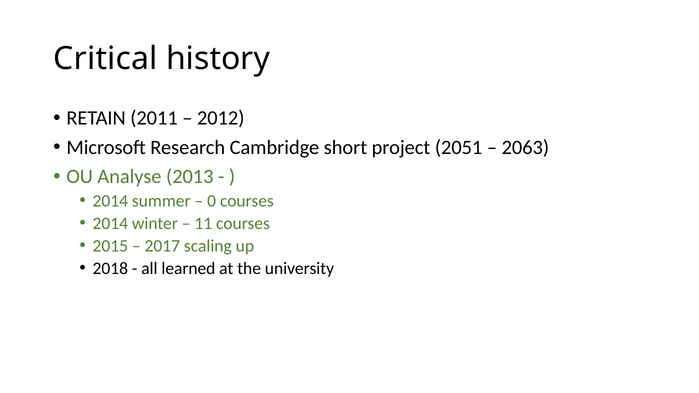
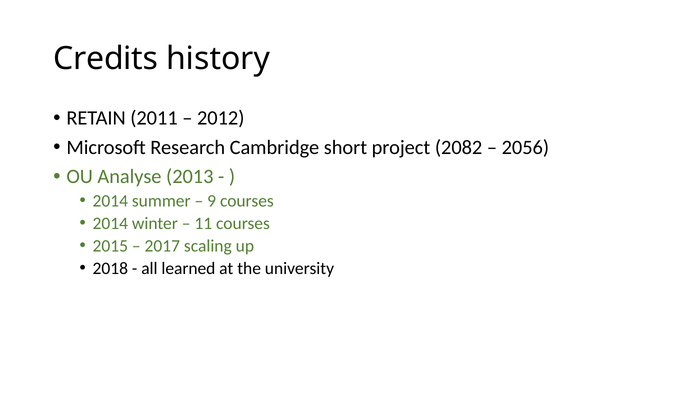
Critical: Critical -> Credits
2051: 2051 -> 2082
2063: 2063 -> 2056
0: 0 -> 9
